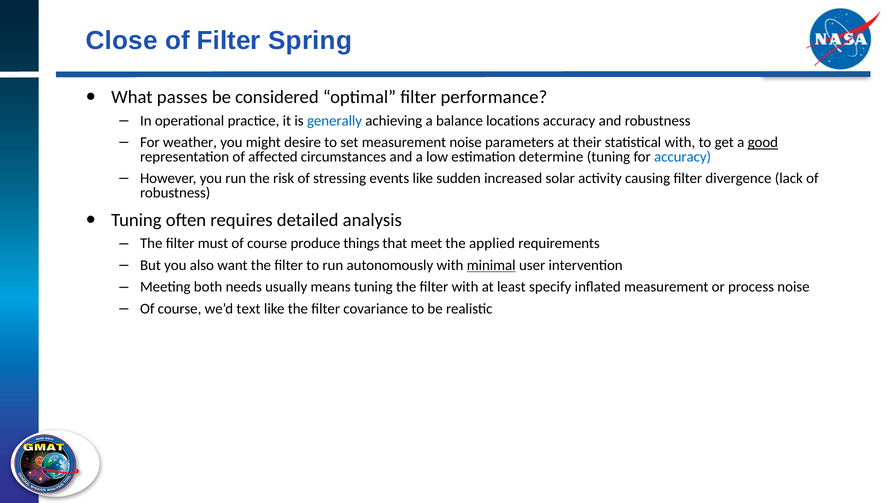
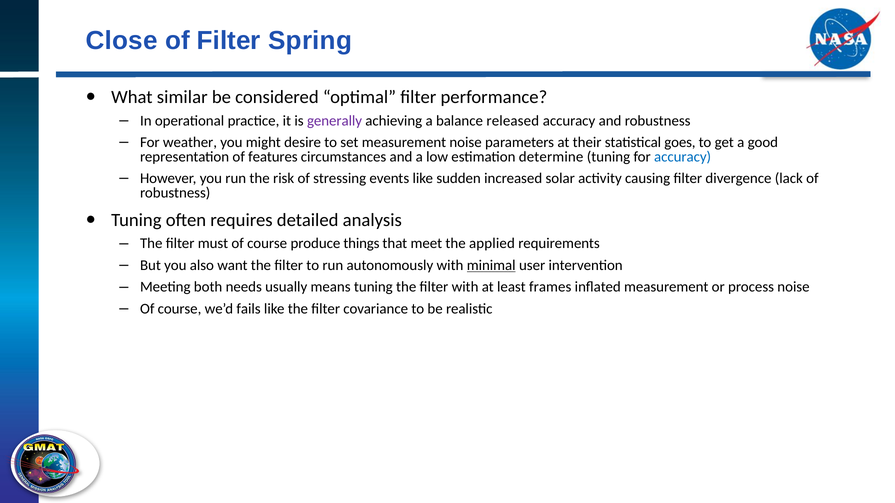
passes: passes -> similar
generally colour: blue -> purple
locations: locations -> released
statistical with: with -> goes
good underline: present -> none
affected: affected -> features
specify: specify -> frames
text: text -> fails
